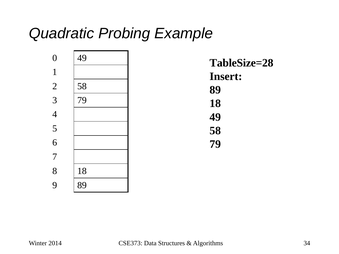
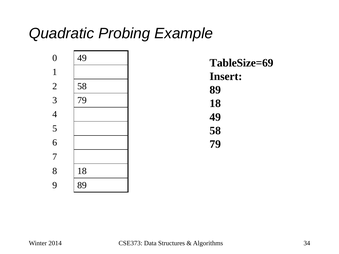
TableSize=28: TableSize=28 -> TableSize=69
